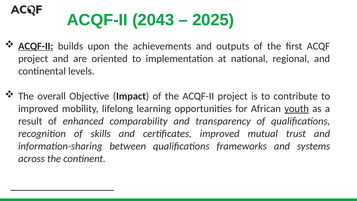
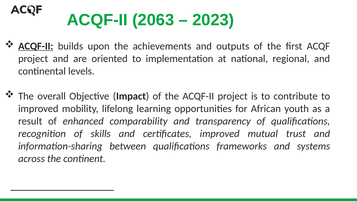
2043: 2043 -> 2063
2025: 2025 -> 2023
youth underline: present -> none
